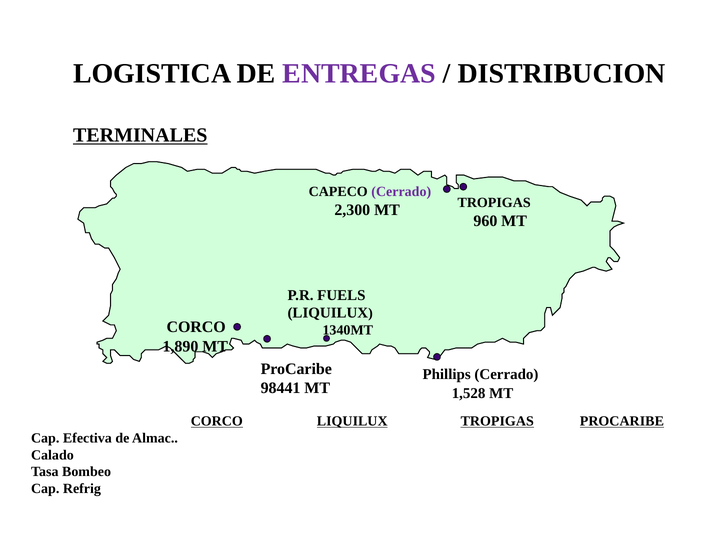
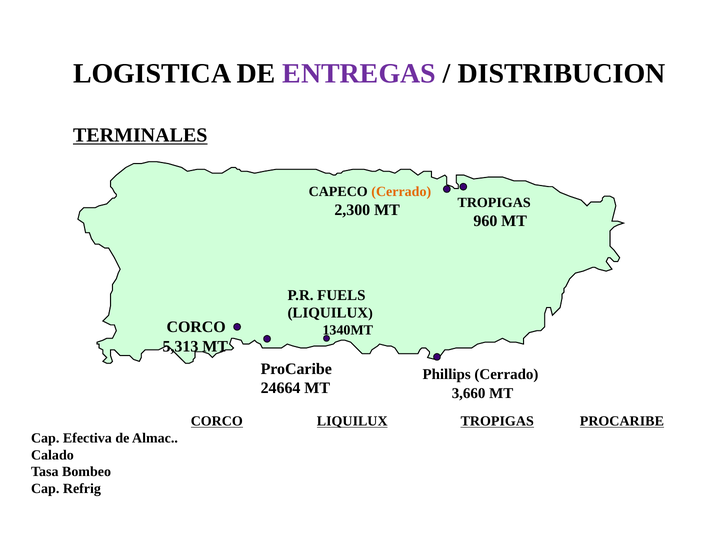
Cerrado at (401, 192) colour: purple -> orange
1,890: 1,890 -> 5,313
98441: 98441 -> 24664
1,528: 1,528 -> 3,660
